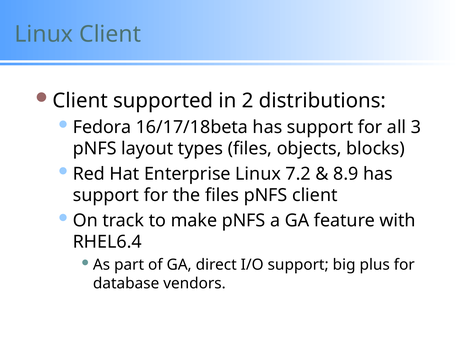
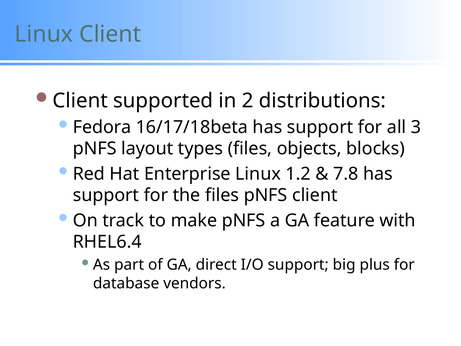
7.2: 7.2 -> 1.2
8.9: 8.9 -> 7.8
